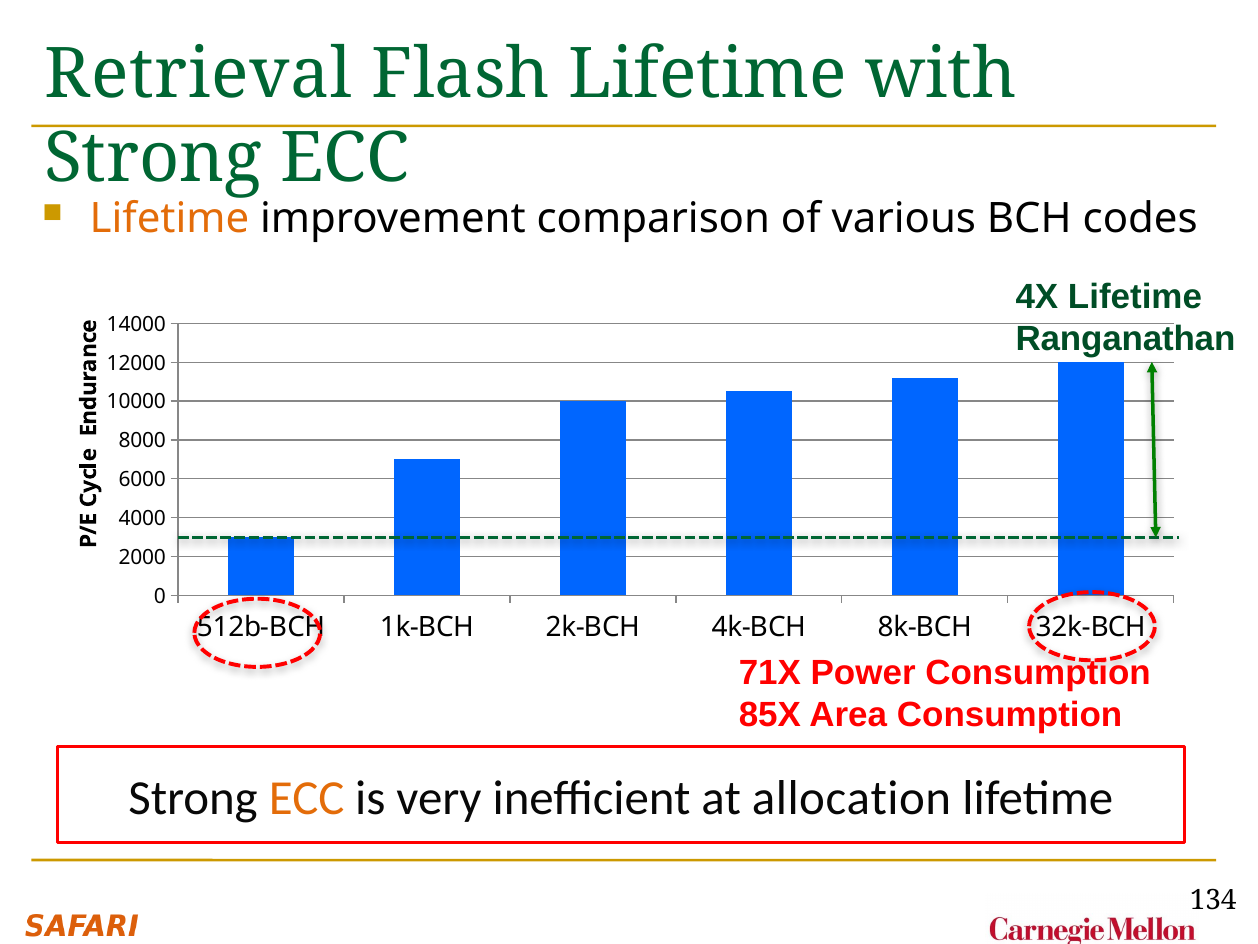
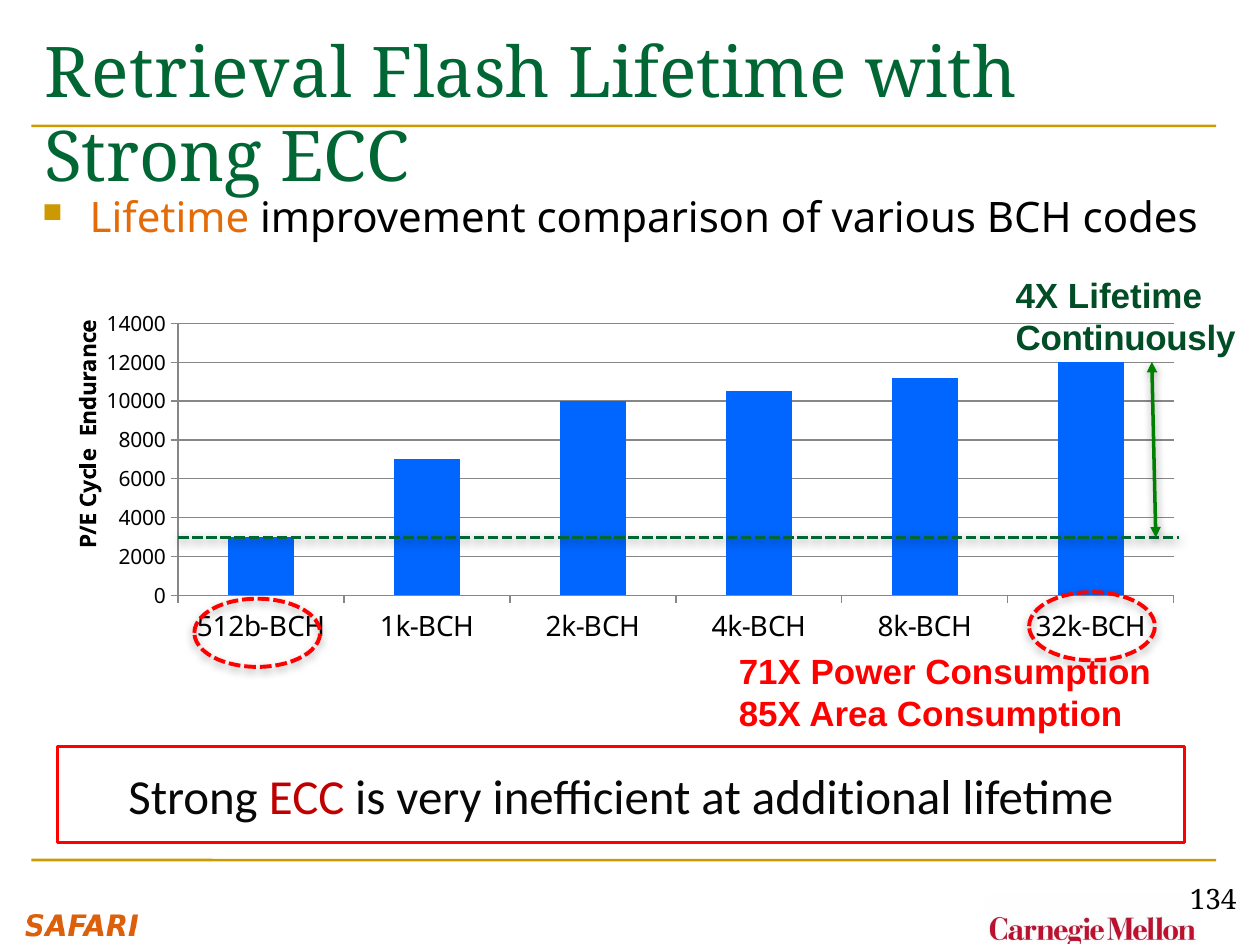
Ranganathan: Ranganathan -> Continuously
ECC at (307, 797) colour: orange -> red
allocation: allocation -> additional
